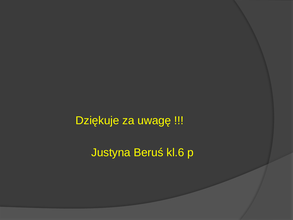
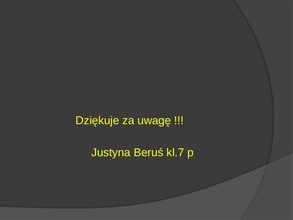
kl.6: kl.6 -> kl.7
